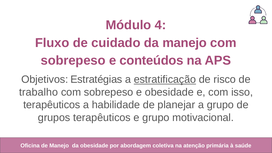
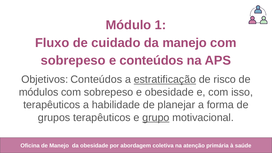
4: 4 -> 1
Objetivos Estratégias: Estratégias -> Conteúdos
trabalho: trabalho -> módulos
a grupo: grupo -> forma
grupo at (156, 118) underline: none -> present
